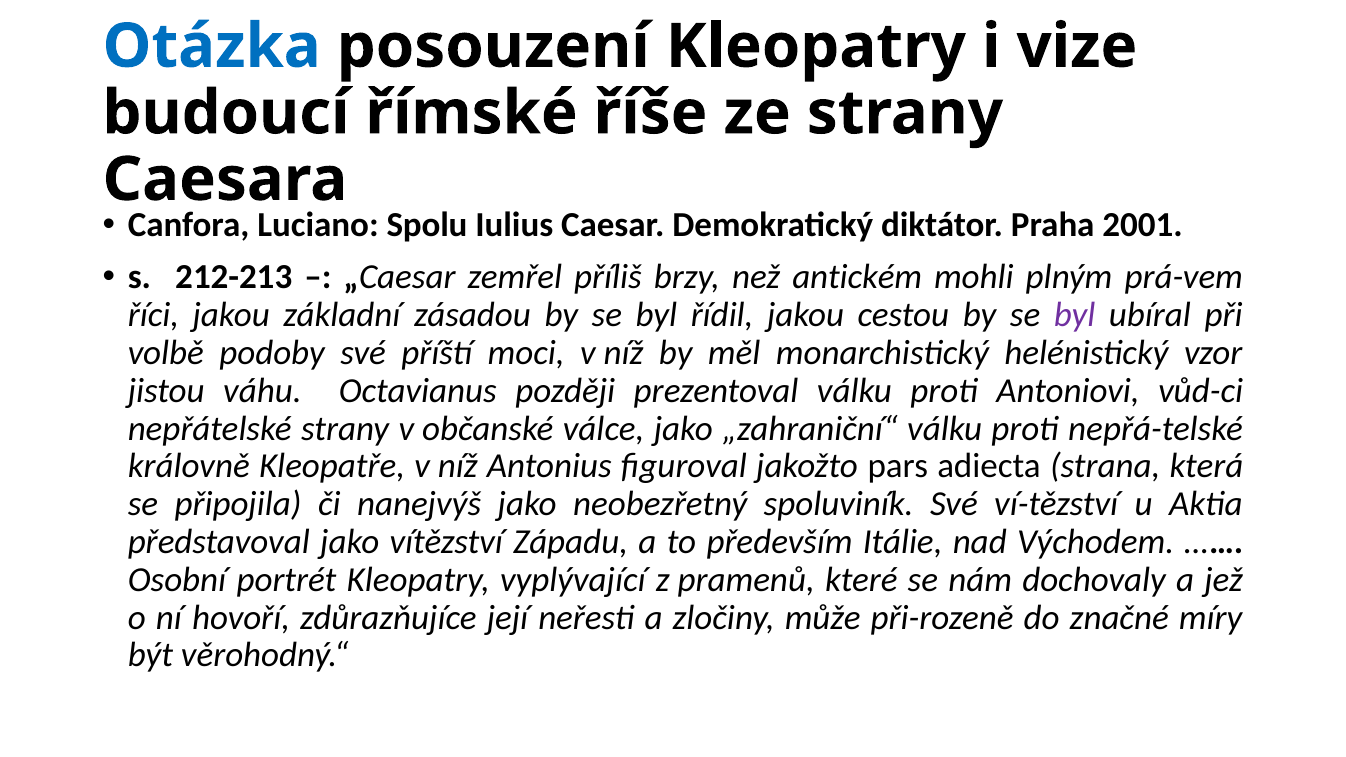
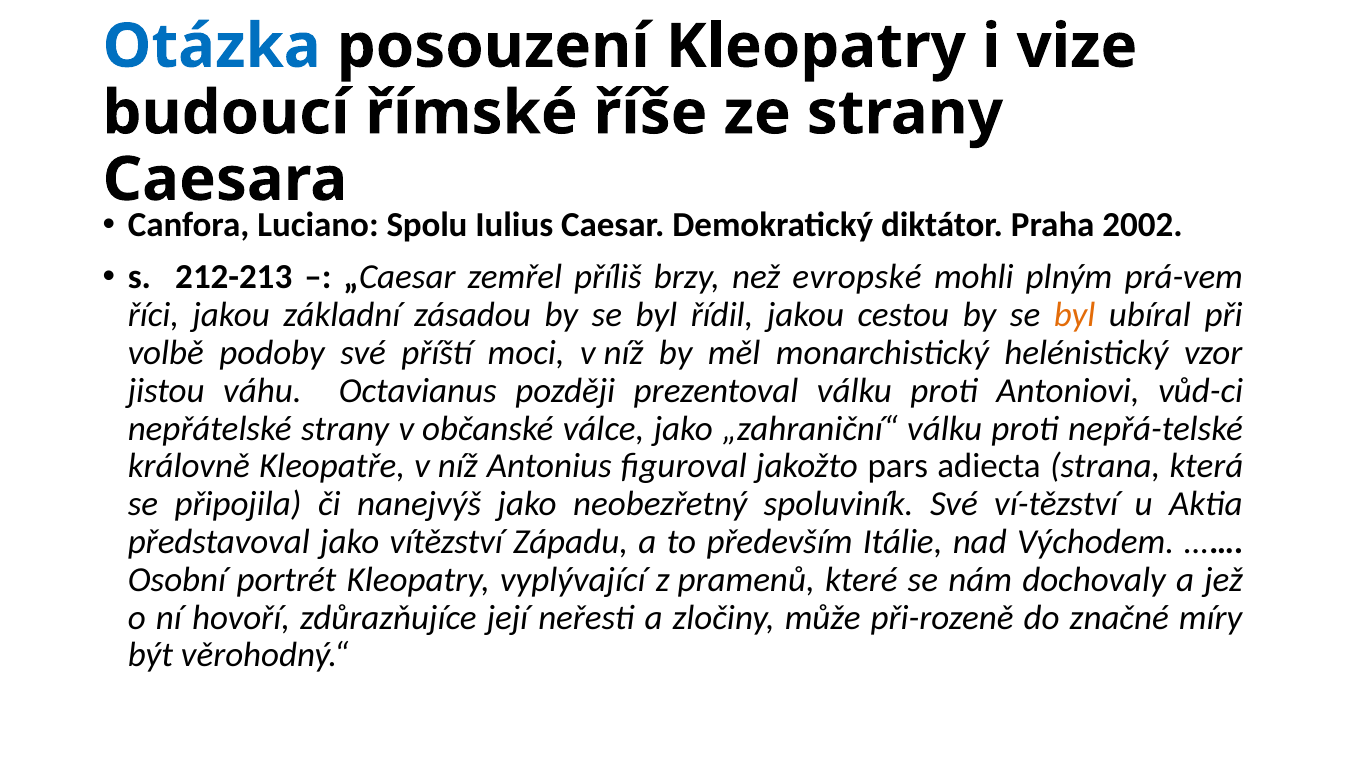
2001: 2001 -> 2002
antickém: antickém -> evropské
byl at (1075, 315) colour: purple -> orange
